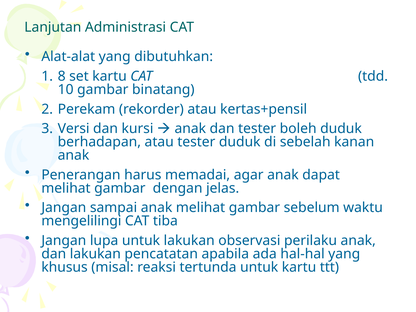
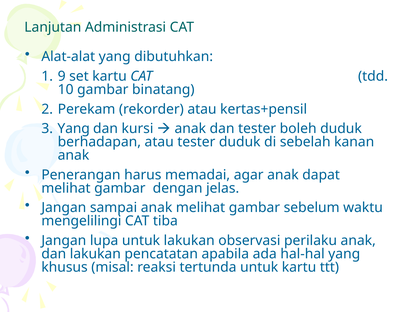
8: 8 -> 9
Versi at (74, 129): Versi -> Yang
